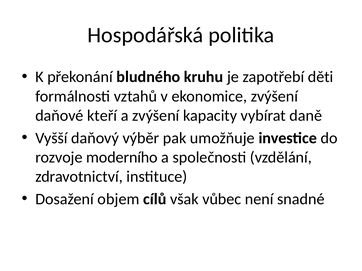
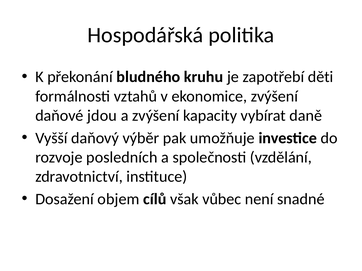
kteří: kteří -> jdou
moderního: moderního -> posledních
